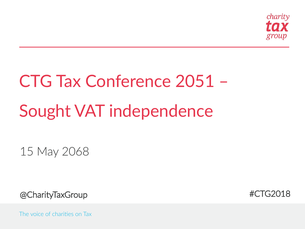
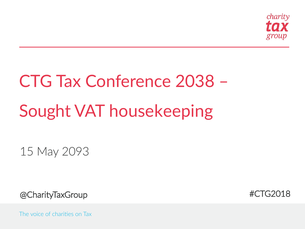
2051: 2051 -> 2038
independence: independence -> housekeeping
2068: 2068 -> 2093
